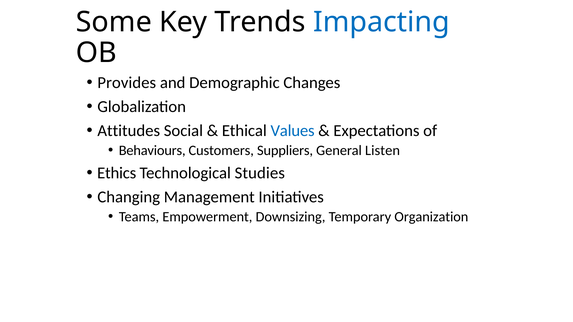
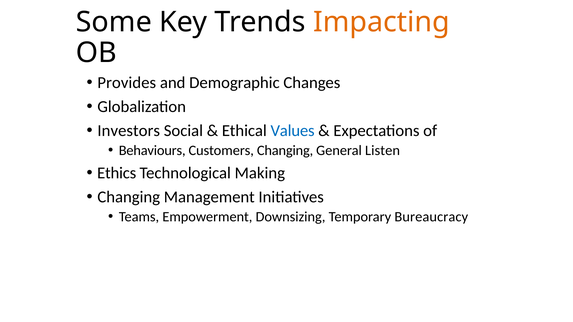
Impacting colour: blue -> orange
Attitudes: Attitudes -> Investors
Customers Suppliers: Suppliers -> Changing
Studies: Studies -> Making
Organization: Organization -> Bureaucracy
